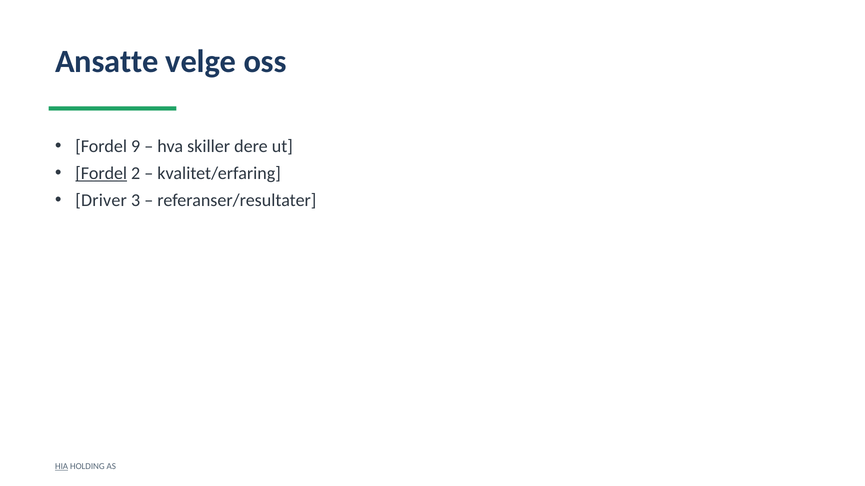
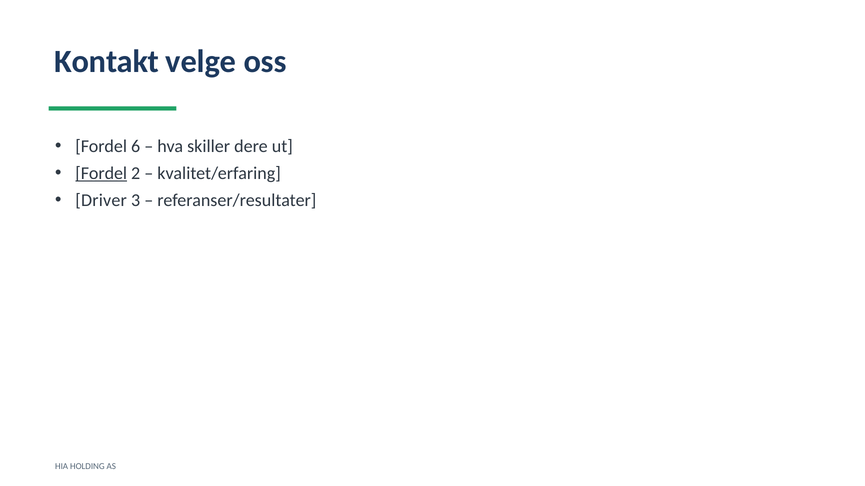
Ansatte: Ansatte -> Kontakt
9: 9 -> 6
HIA underline: present -> none
